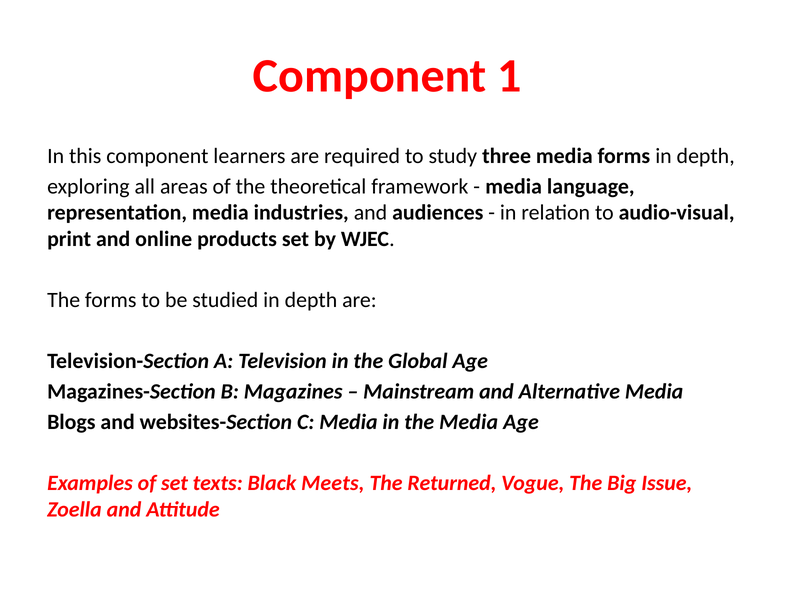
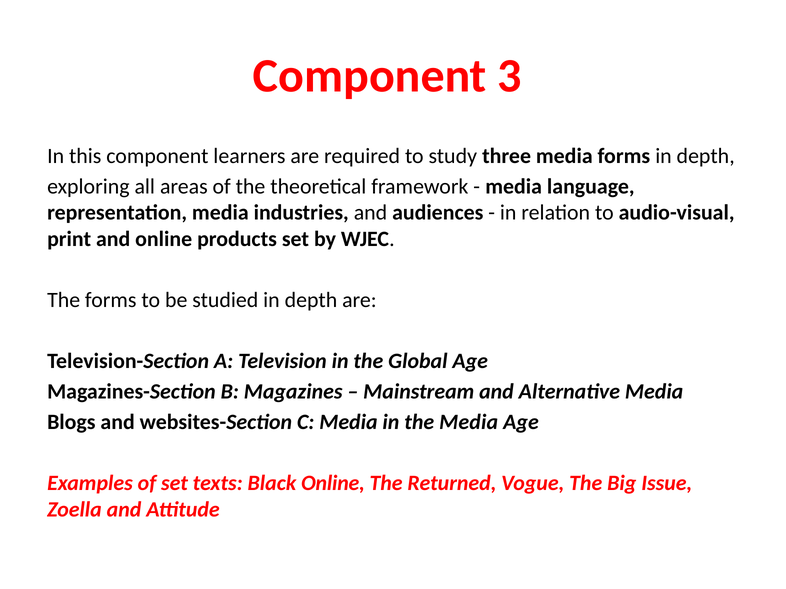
1: 1 -> 3
Black Meets: Meets -> Online
